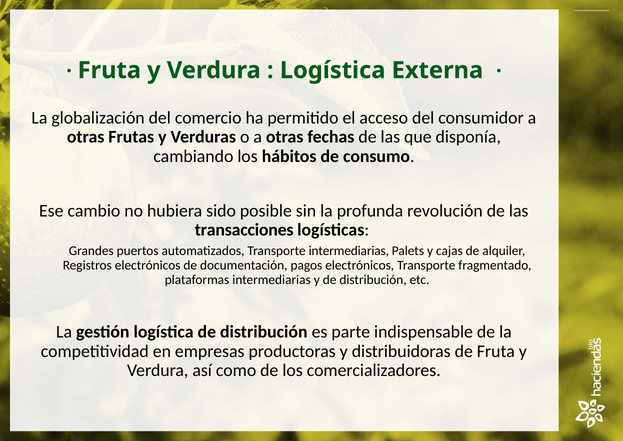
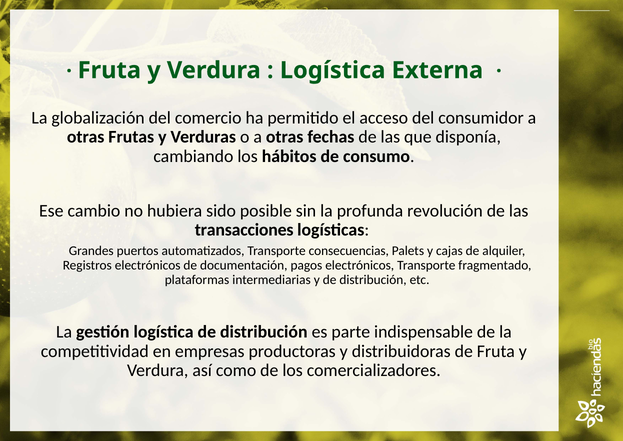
Transporte intermediarias: intermediarias -> consecuencias
